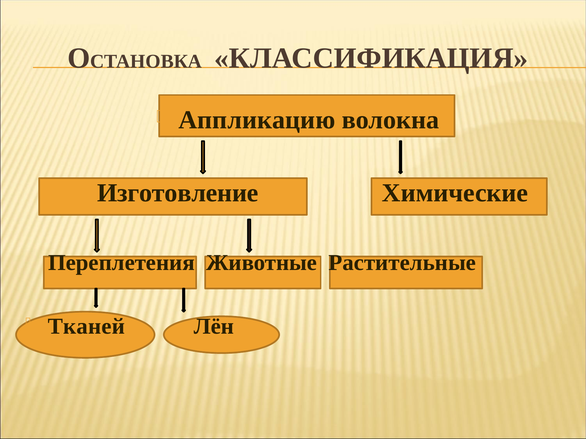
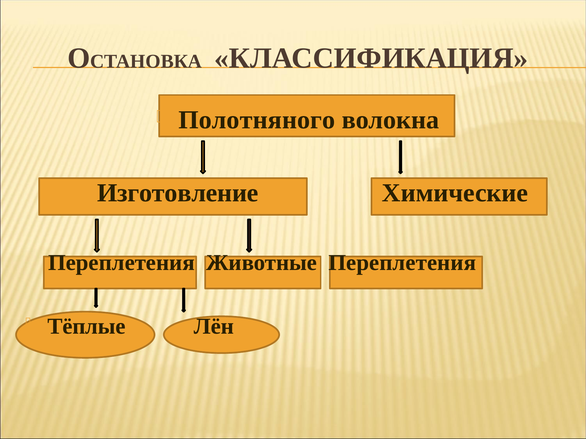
Аппликацию: Аппликацию -> Полотняного
Животные Растительные: Растительные -> Переплетения
Тканей: Тканей -> Тёплые
